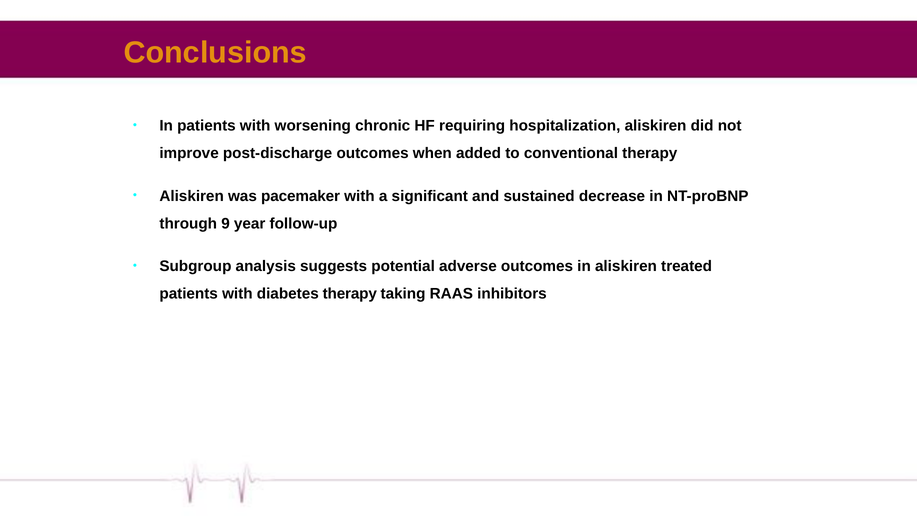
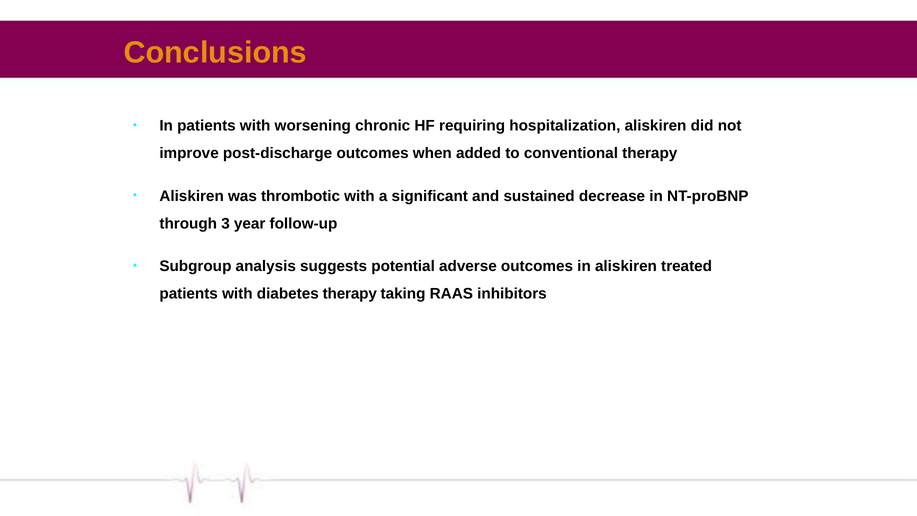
pacemaker: pacemaker -> thrombotic
9: 9 -> 3
